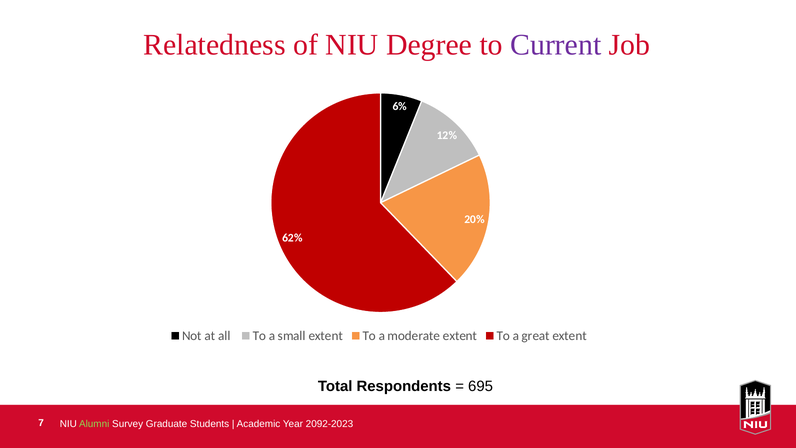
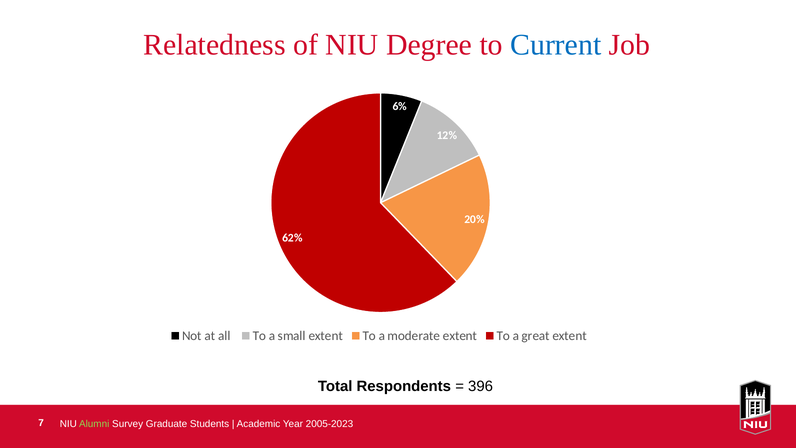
Current colour: purple -> blue
695: 695 -> 396
2092-2023: 2092-2023 -> 2005-2023
